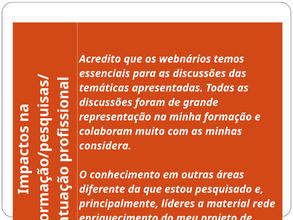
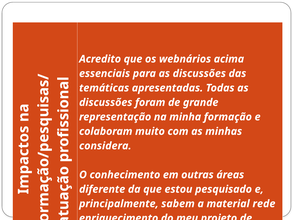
temos: temos -> acima
líderes: líderes -> sabem
